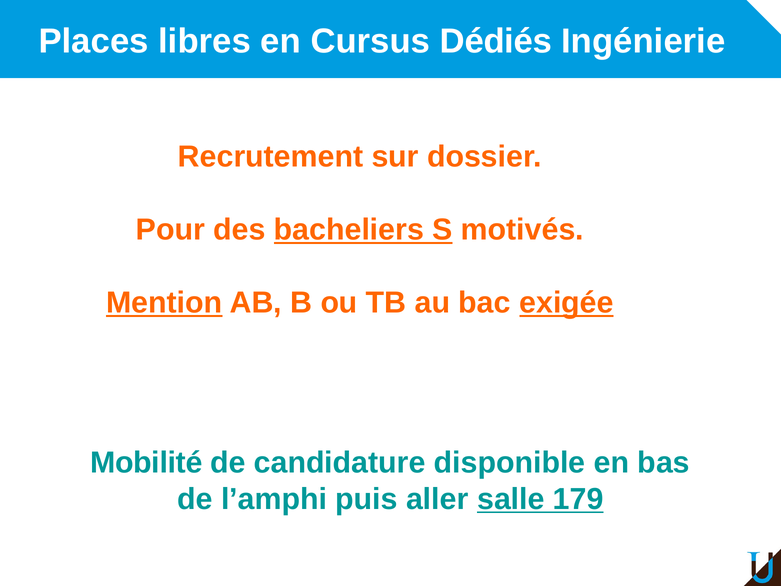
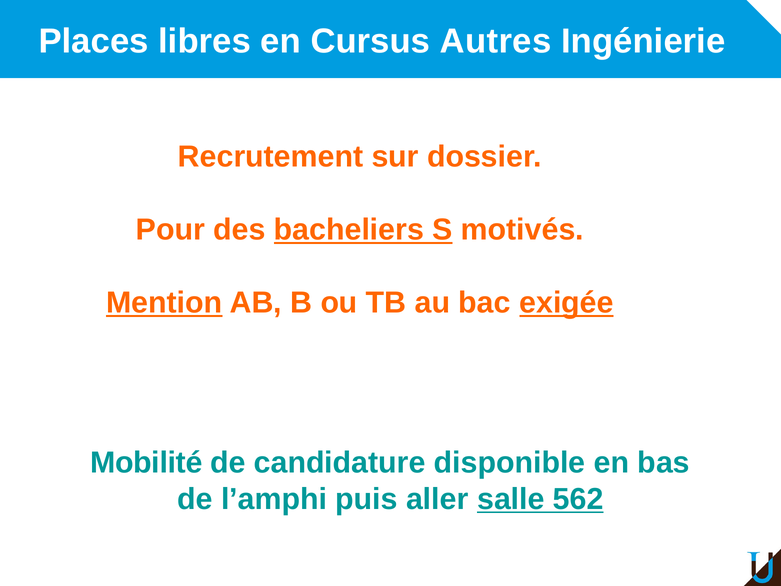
Dédiés: Dédiés -> Autres
179: 179 -> 562
